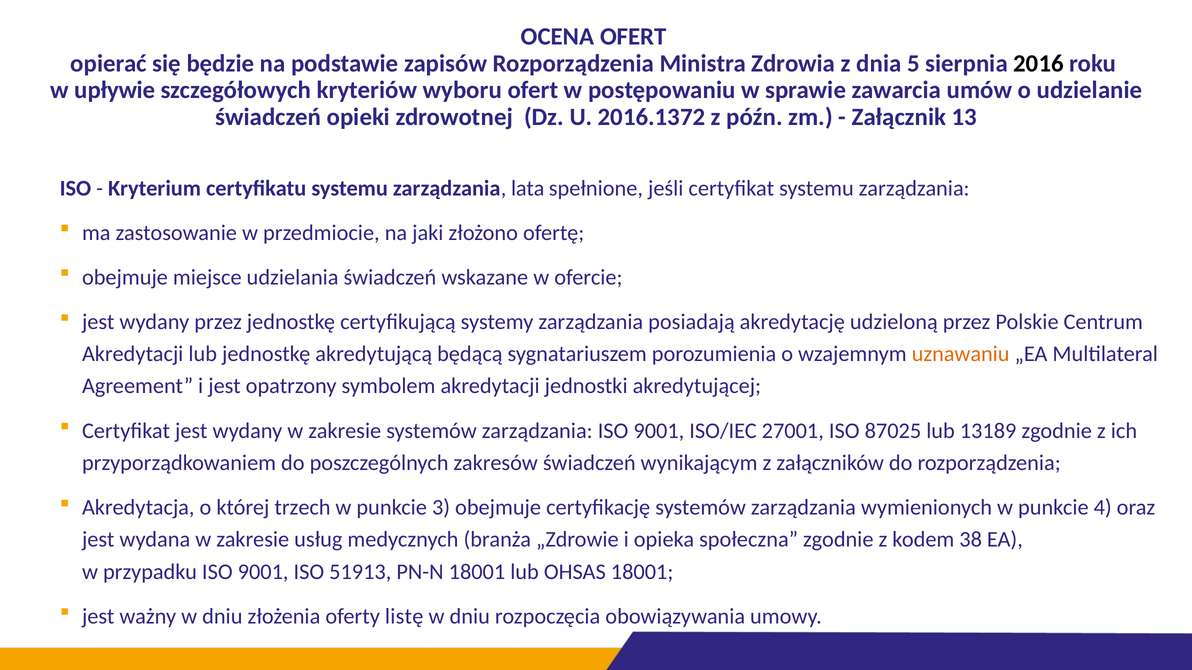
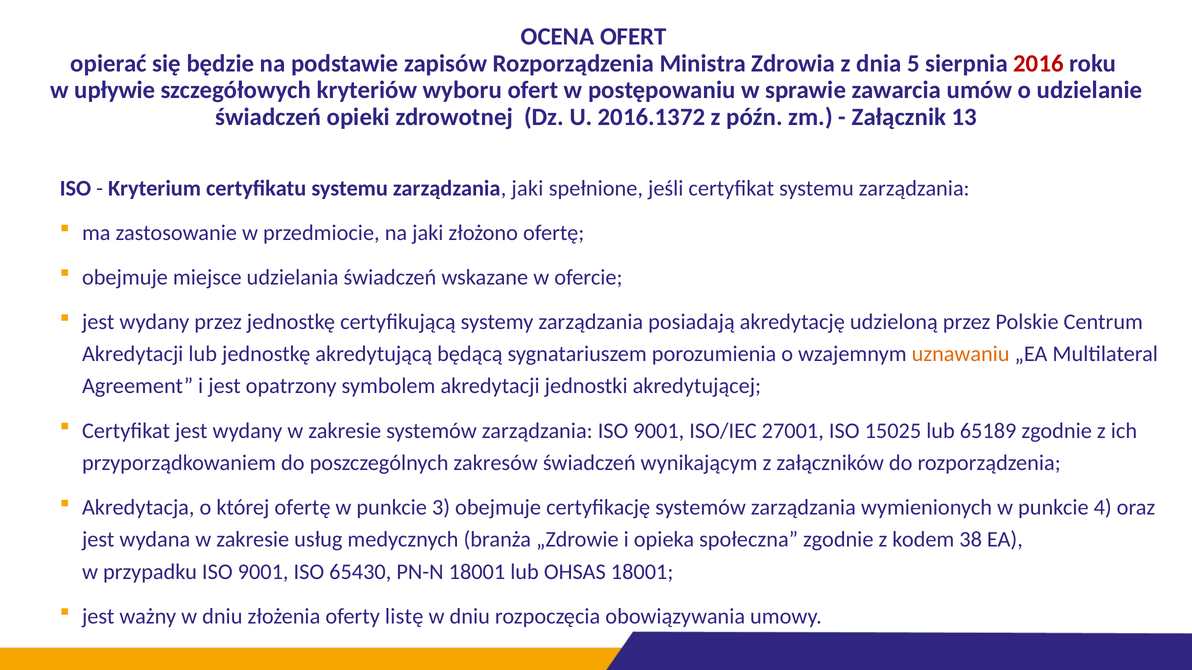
2016 colour: black -> red
zarządzania lata: lata -> jaki
87025: 87025 -> 15025
13189: 13189 -> 65189
której trzech: trzech -> ofertę
51913: 51913 -> 65430
